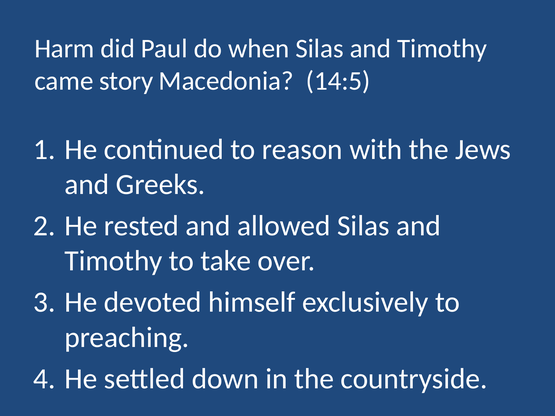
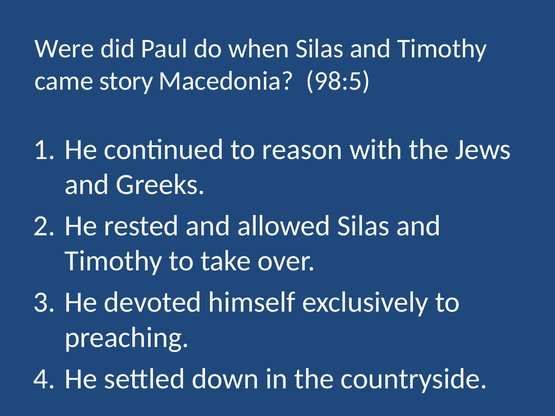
Harm: Harm -> Were
14:5: 14:5 -> 98:5
